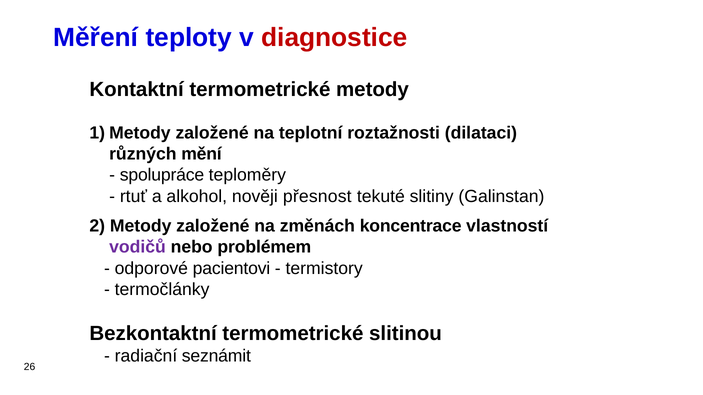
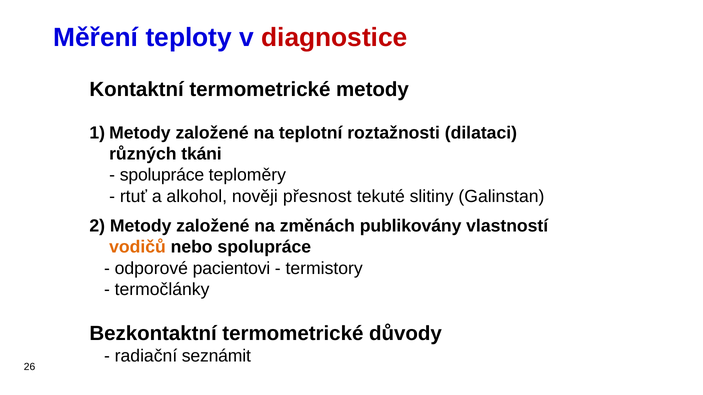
mění: mění -> tkáni
koncentrace: koncentrace -> publikovány
vodičů colour: purple -> orange
nebo problémem: problémem -> spolupráce
slitinou: slitinou -> důvody
